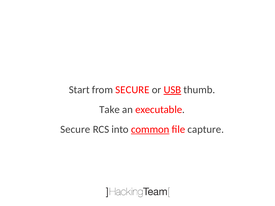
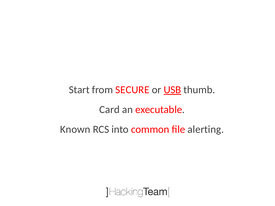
Take: Take -> Card
Secure at (75, 130): Secure -> Known
common underline: present -> none
capture: capture -> alerting
